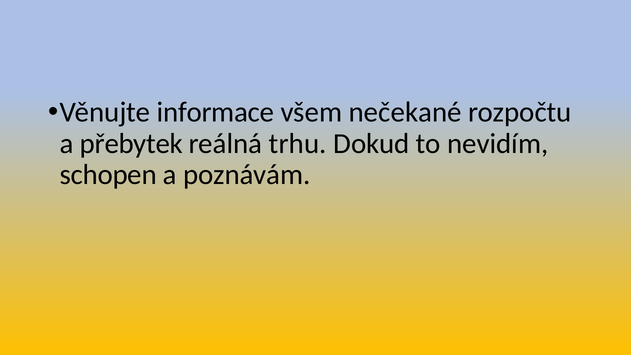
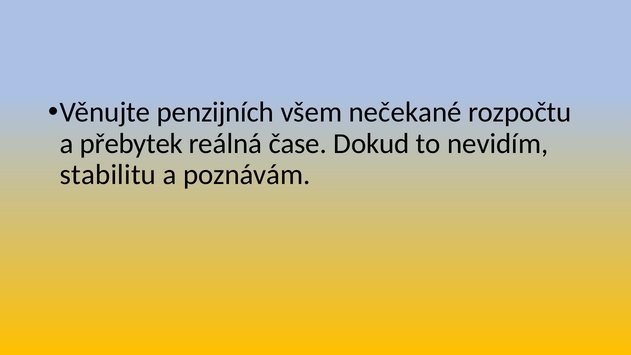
informace: informace -> penzijních
trhu: trhu -> čase
schopen: schopen -> stabilitu
